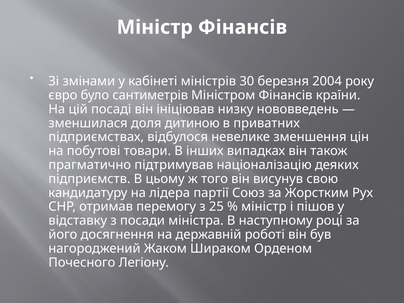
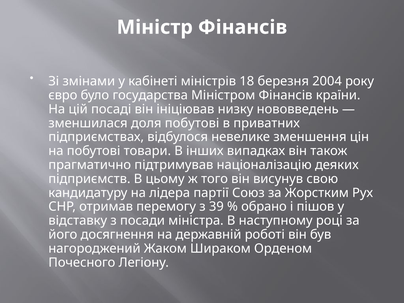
30: 30 -> 18
сантиметрів: сантиметрів -> государства
доля дитиною: дитиною -> побутові
25: 25 -> 39
міністр at (264, 207): міністр -> обрано
